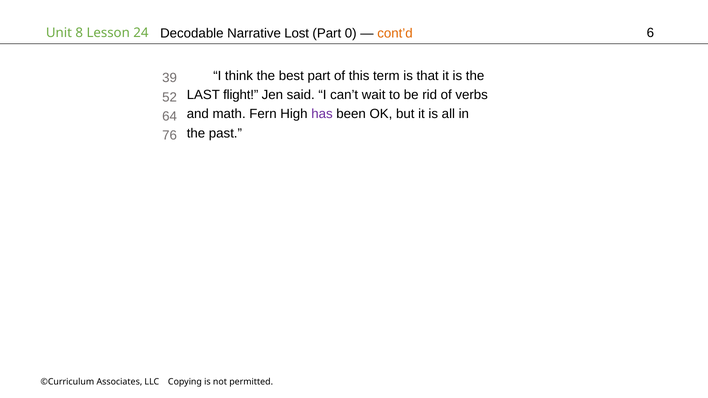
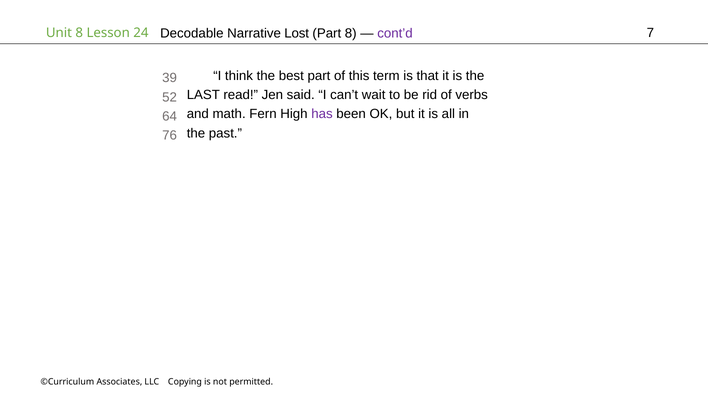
Part 0: 0 -> 8
cont’d colour: orange -> purple
6: 6 -> 7
flight: flight -> read
